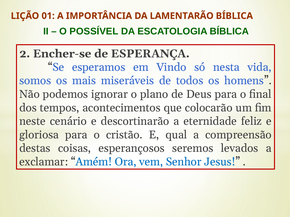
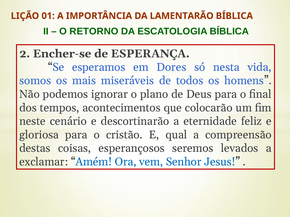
POSSÍVEL: POSSÍVEL -> RETORNO
Vindo: Vindo -> Dores
